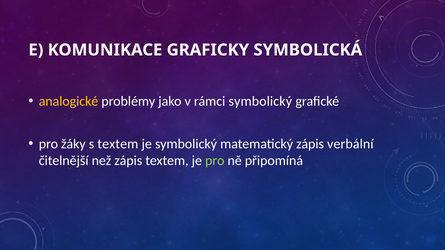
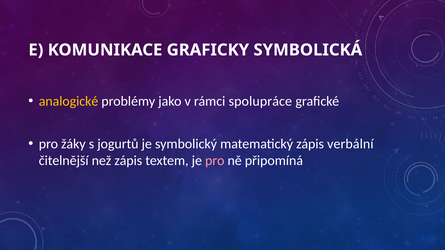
rámci symbolický: symbolický -> spolupráce
s textem: textem -> jogurtů
pro at (215, 161) colour: light green -> pink
